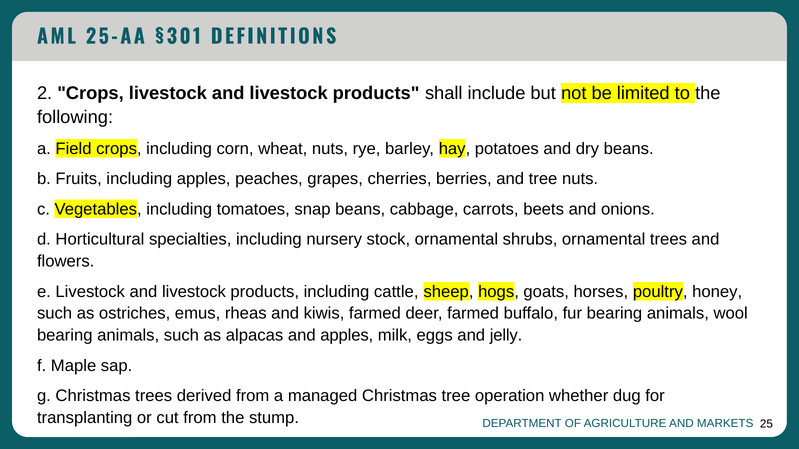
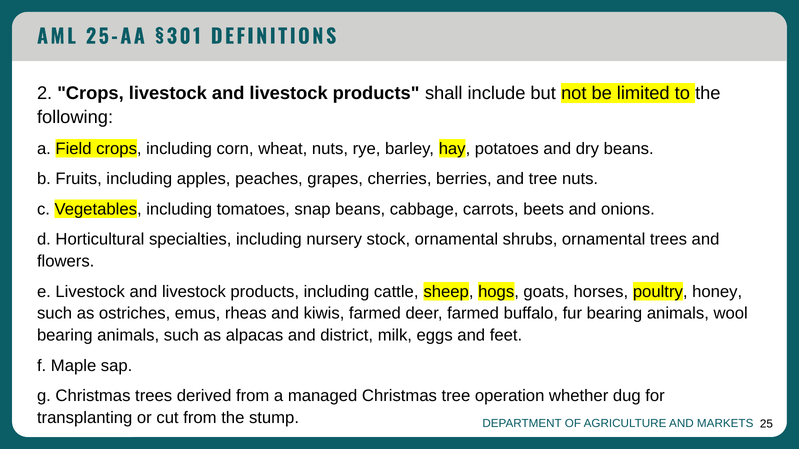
and apples: apples -> district
jelly: jelly -> feet
